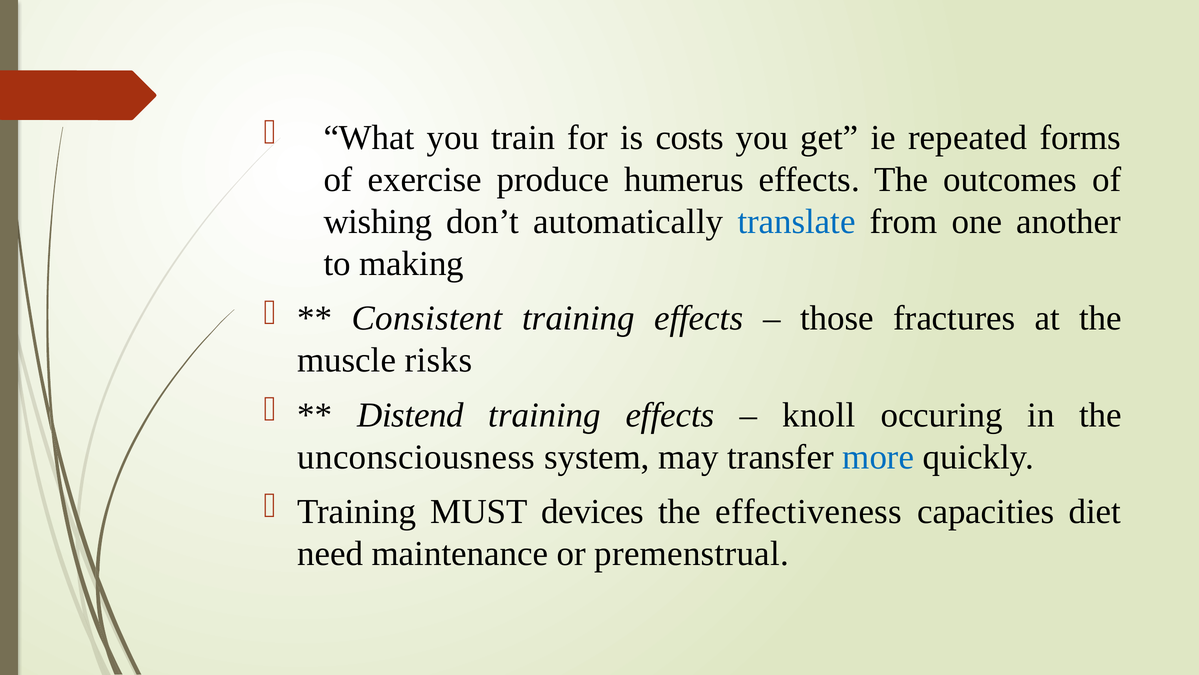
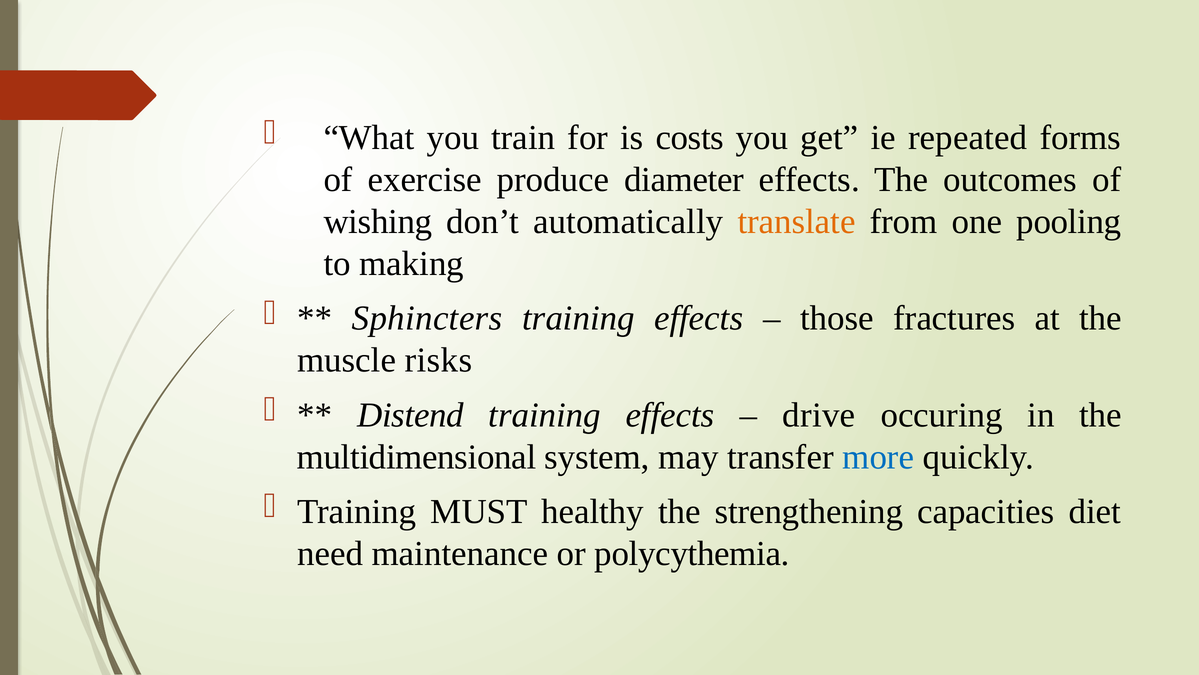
humerus: humerus -> diameter
translate colour: blue -> orange
another: another -> pooling
Consistent: Consistent -> Sphincters
knoll: knoll -> drive
unconsciousness: unconsciousness -> multidimensional
devices: devices -> healthy
effectiveness: effectiveness -> strengthening
premenstrual: premenstrual -> polycythemia
